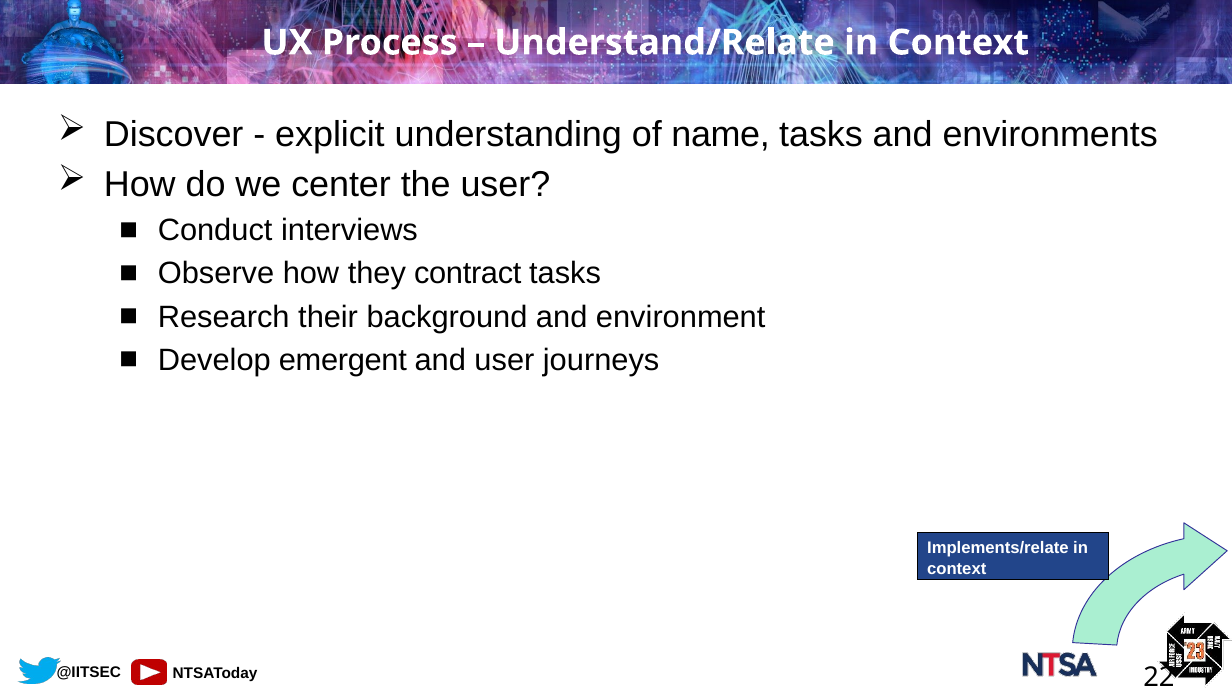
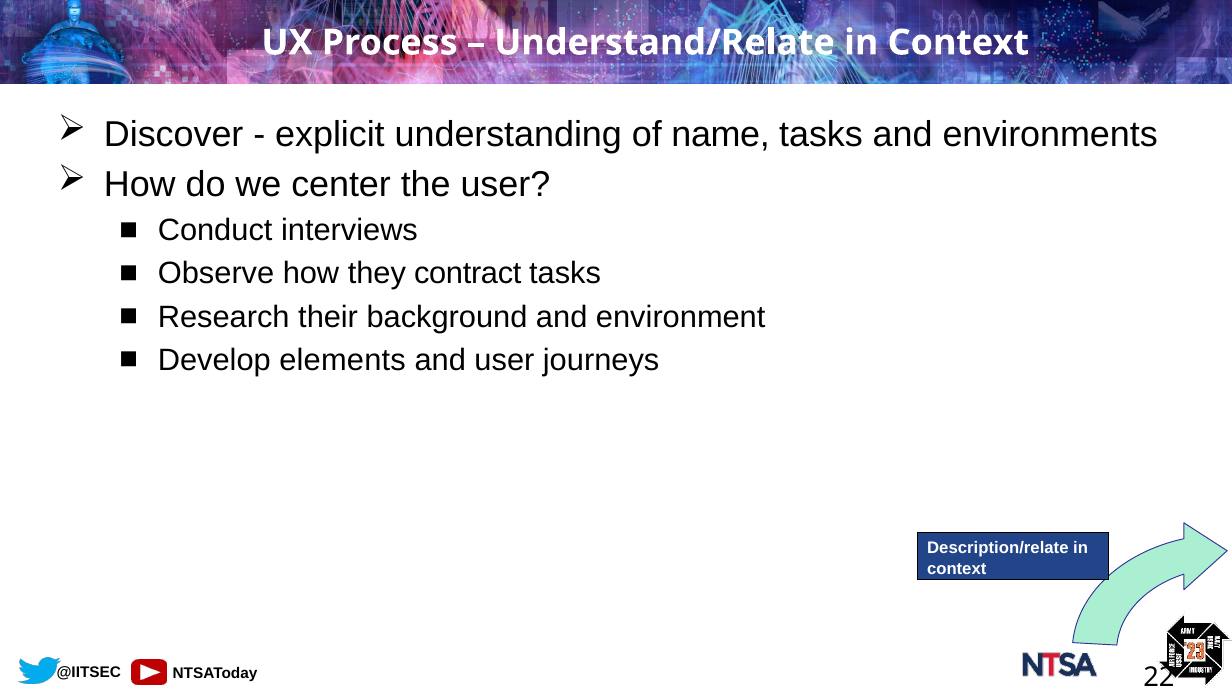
emergent: emergent -> elements
Implements/relate: Implements/relate -> Description/relate
